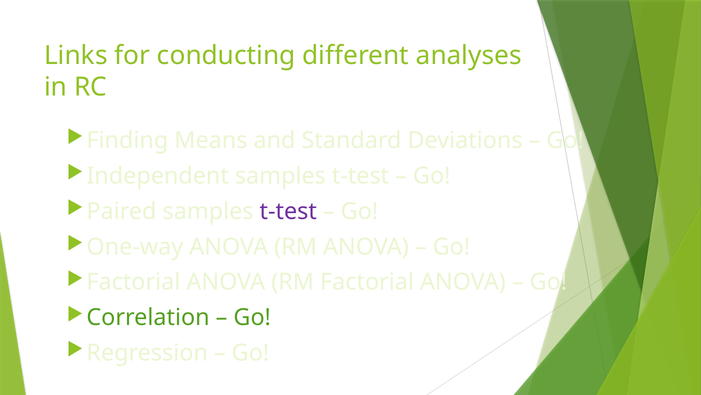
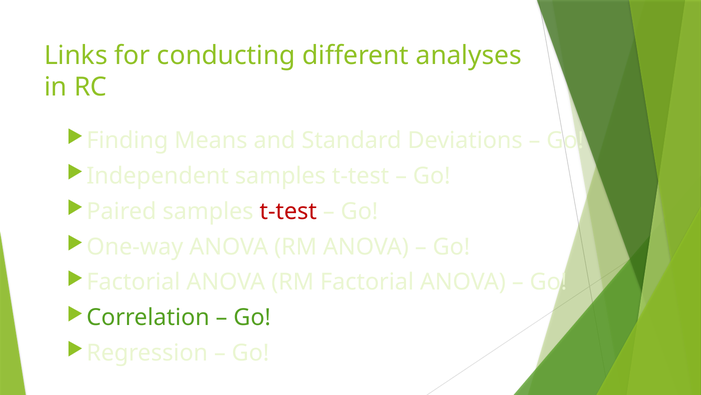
t-test at (288, 211) colour: purple -> red
